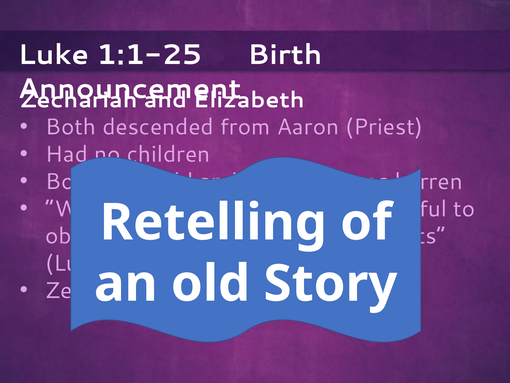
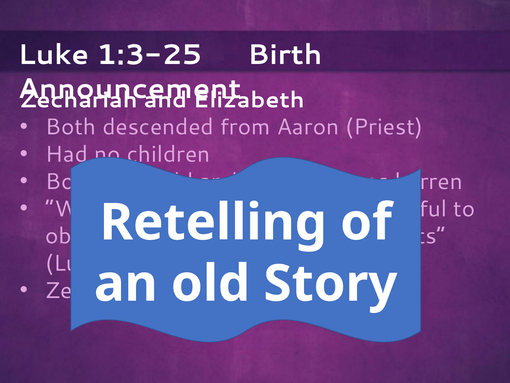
1:1-25: 1:1-25 -> 1:3-25
